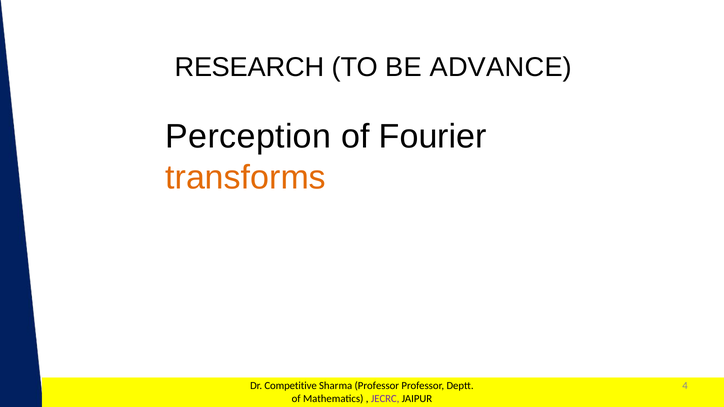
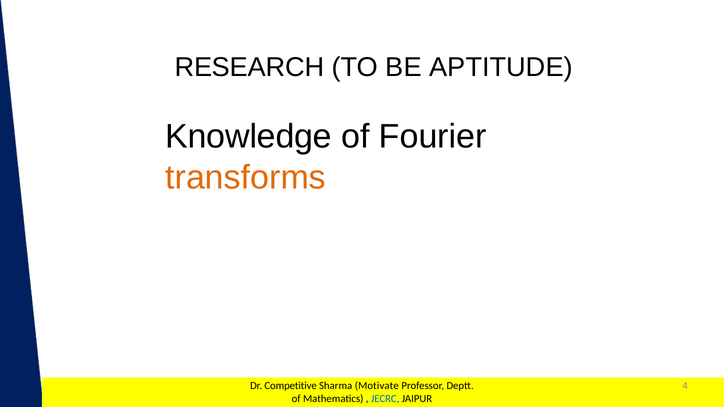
ADVANCE: ADVANCE -> APTITUDE
Perception: Perception -> Knowledge
Sharma Professor: Professor -> Motivate
JECRC colour: purple -> blue
